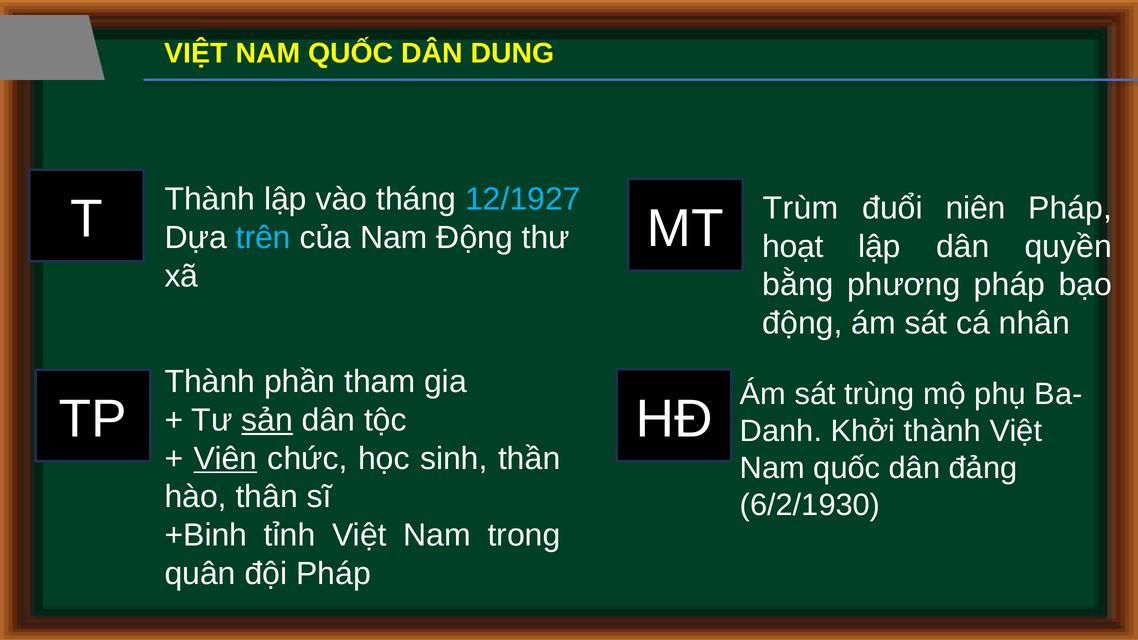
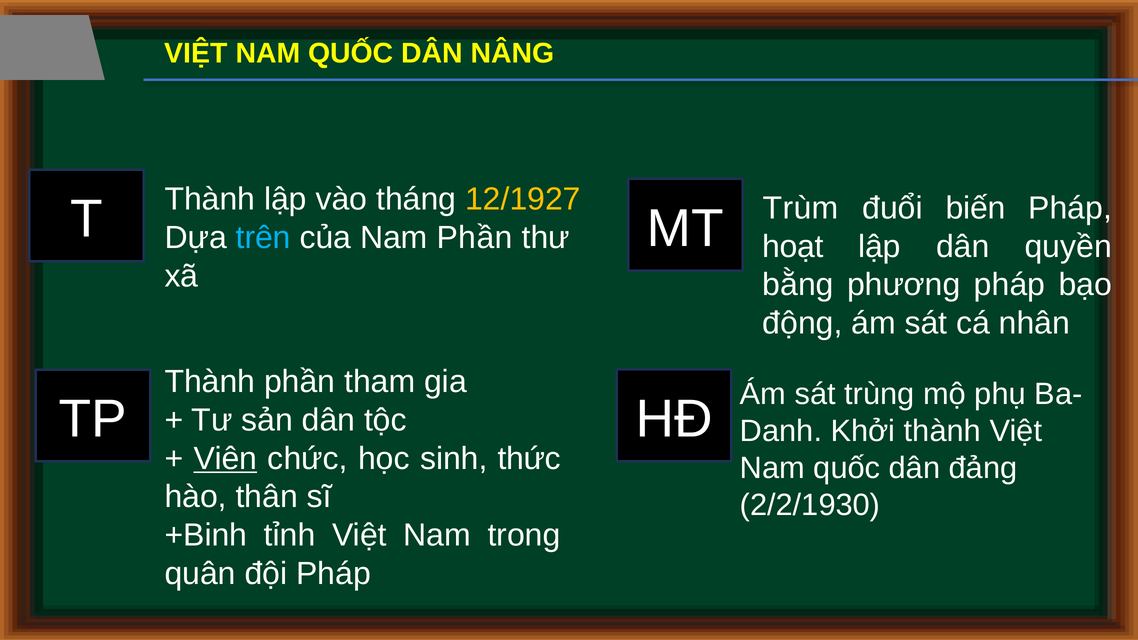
DUNG: DUNG -> NÂNG
12/1927 colour: light blue -> yellow
niên: niên -> biến
Nam Động: Động -> Phần
sản underline: present -> none
thần: thần -> thức
6/2/1930: 6/2/1930 -> 2/2/1930
